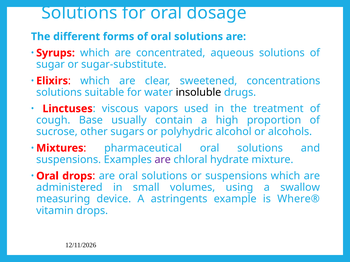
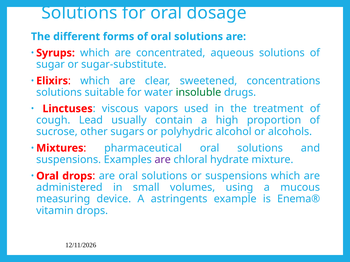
insoluble colour: black -> green
Base: Base -> Lead
swallow: swallow -> mucous
Where®: Where® -> Enema®
